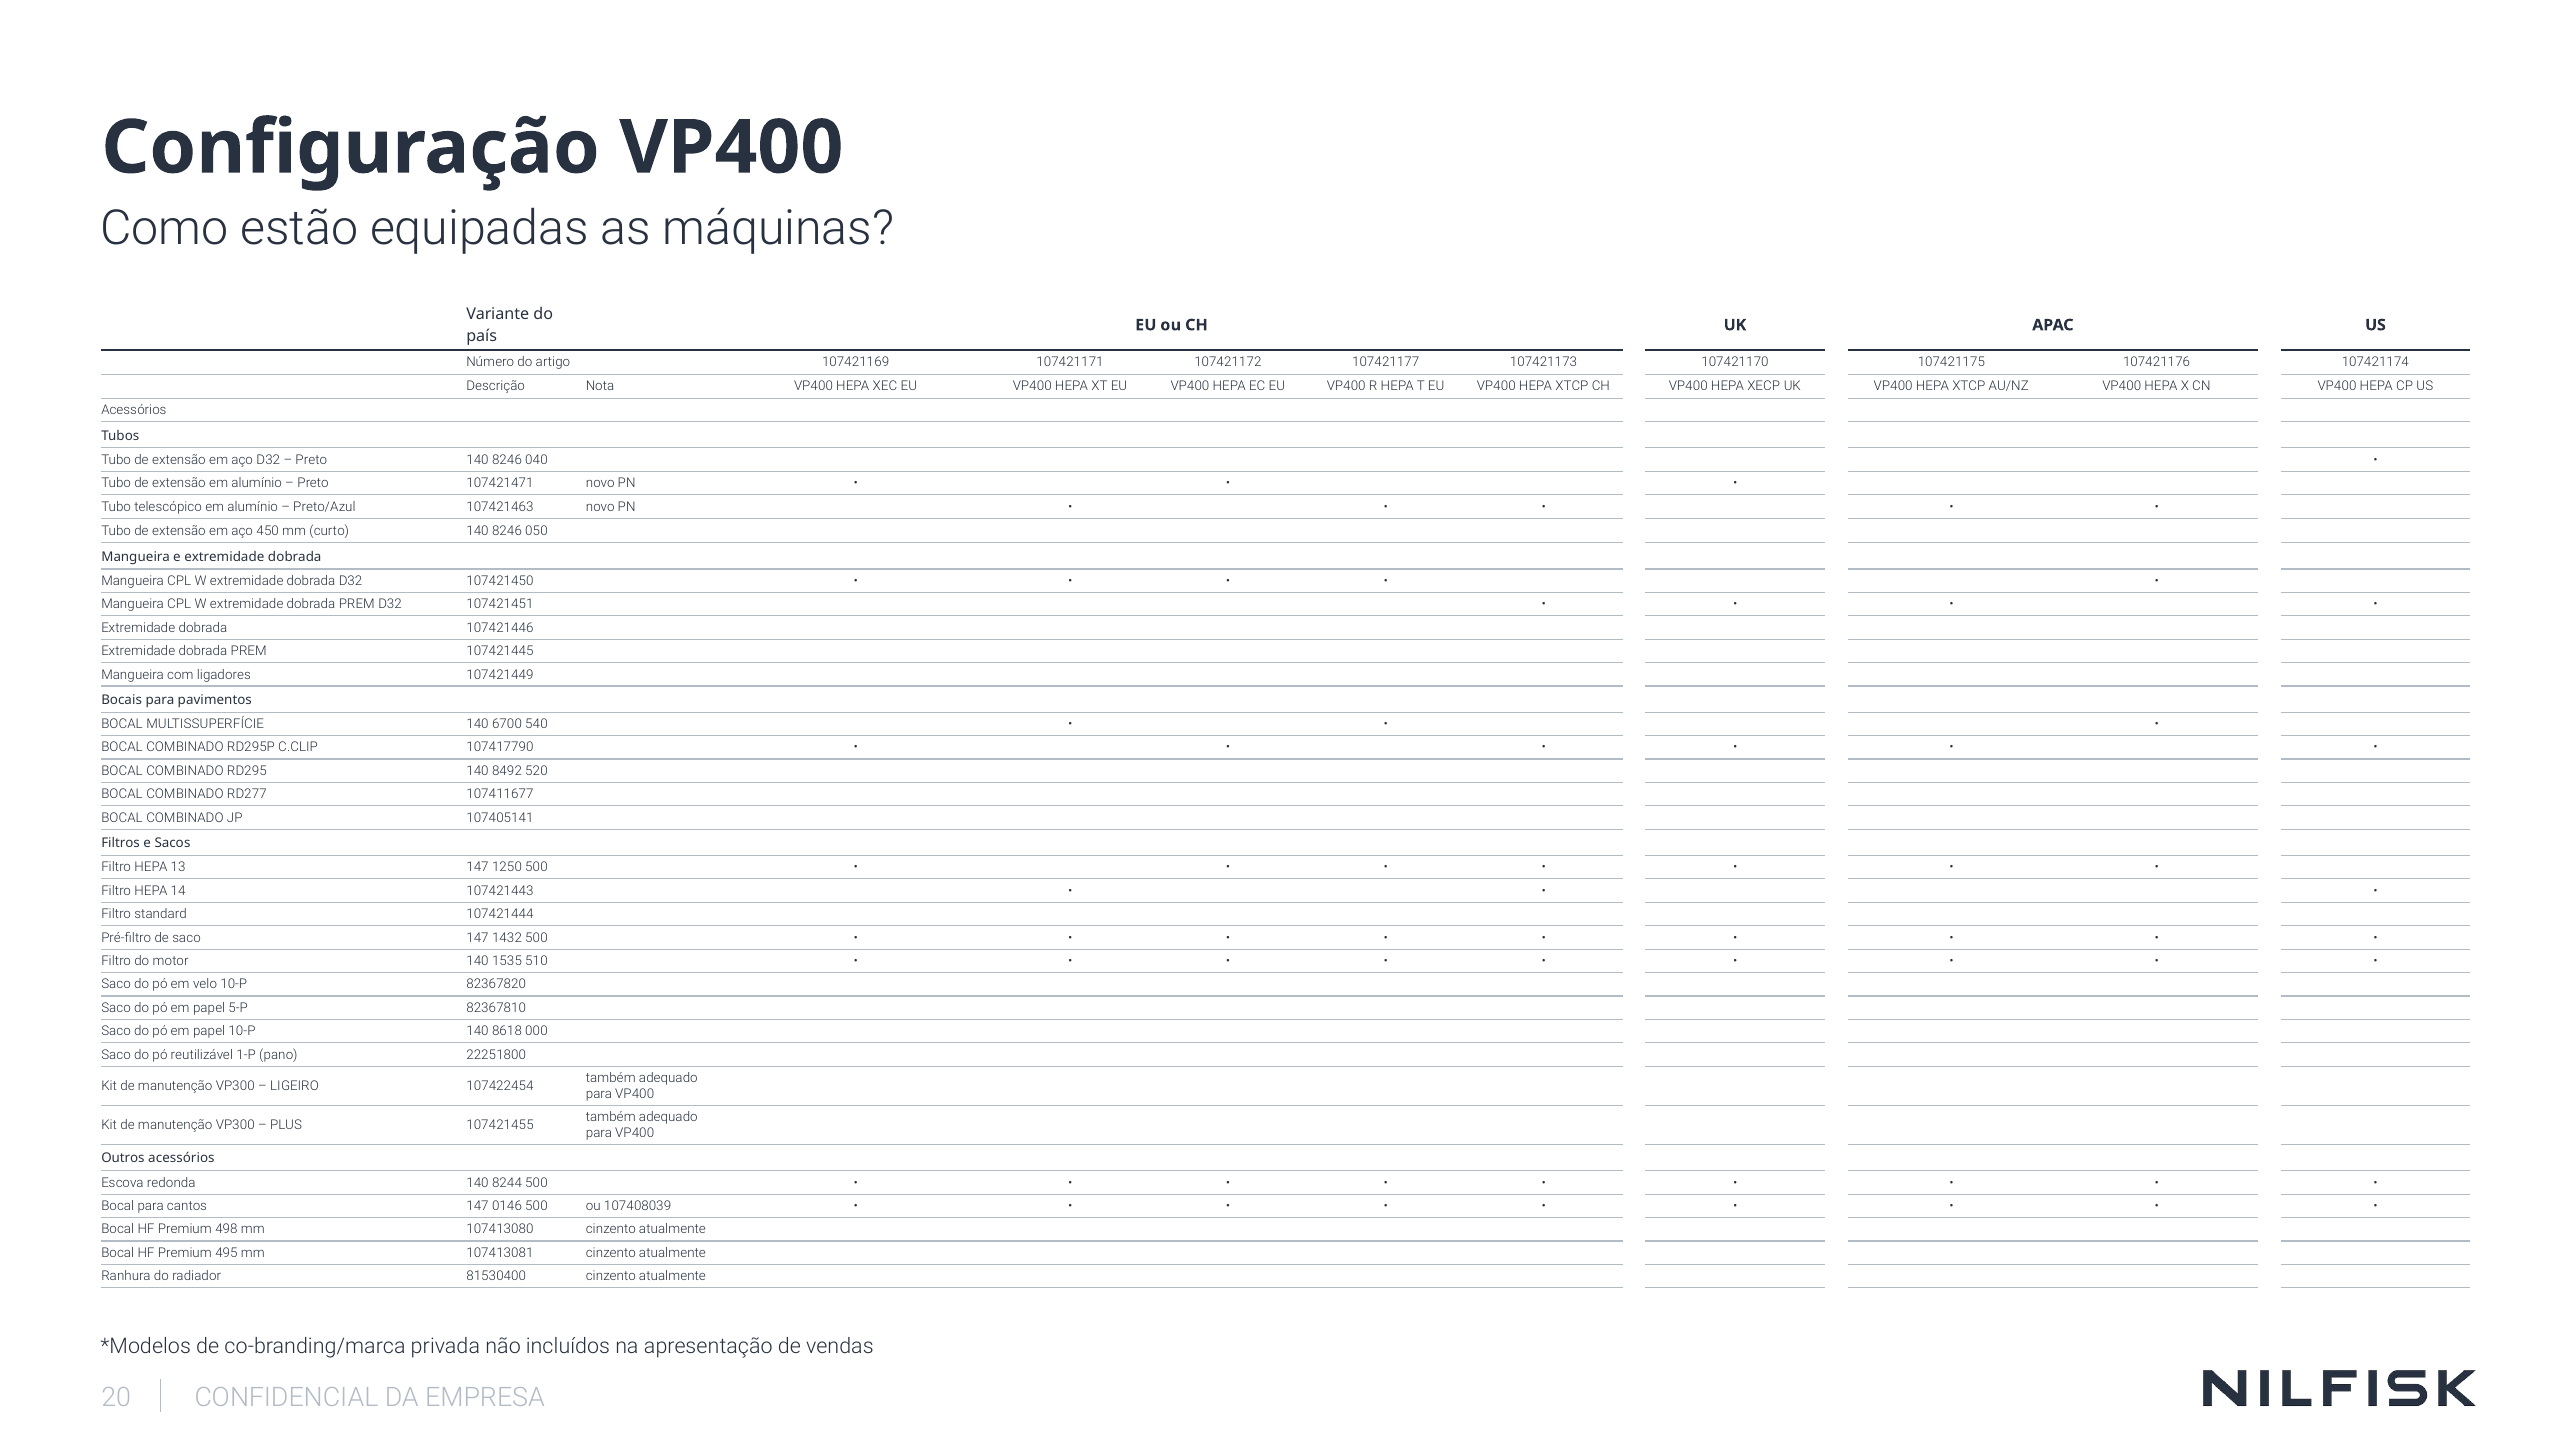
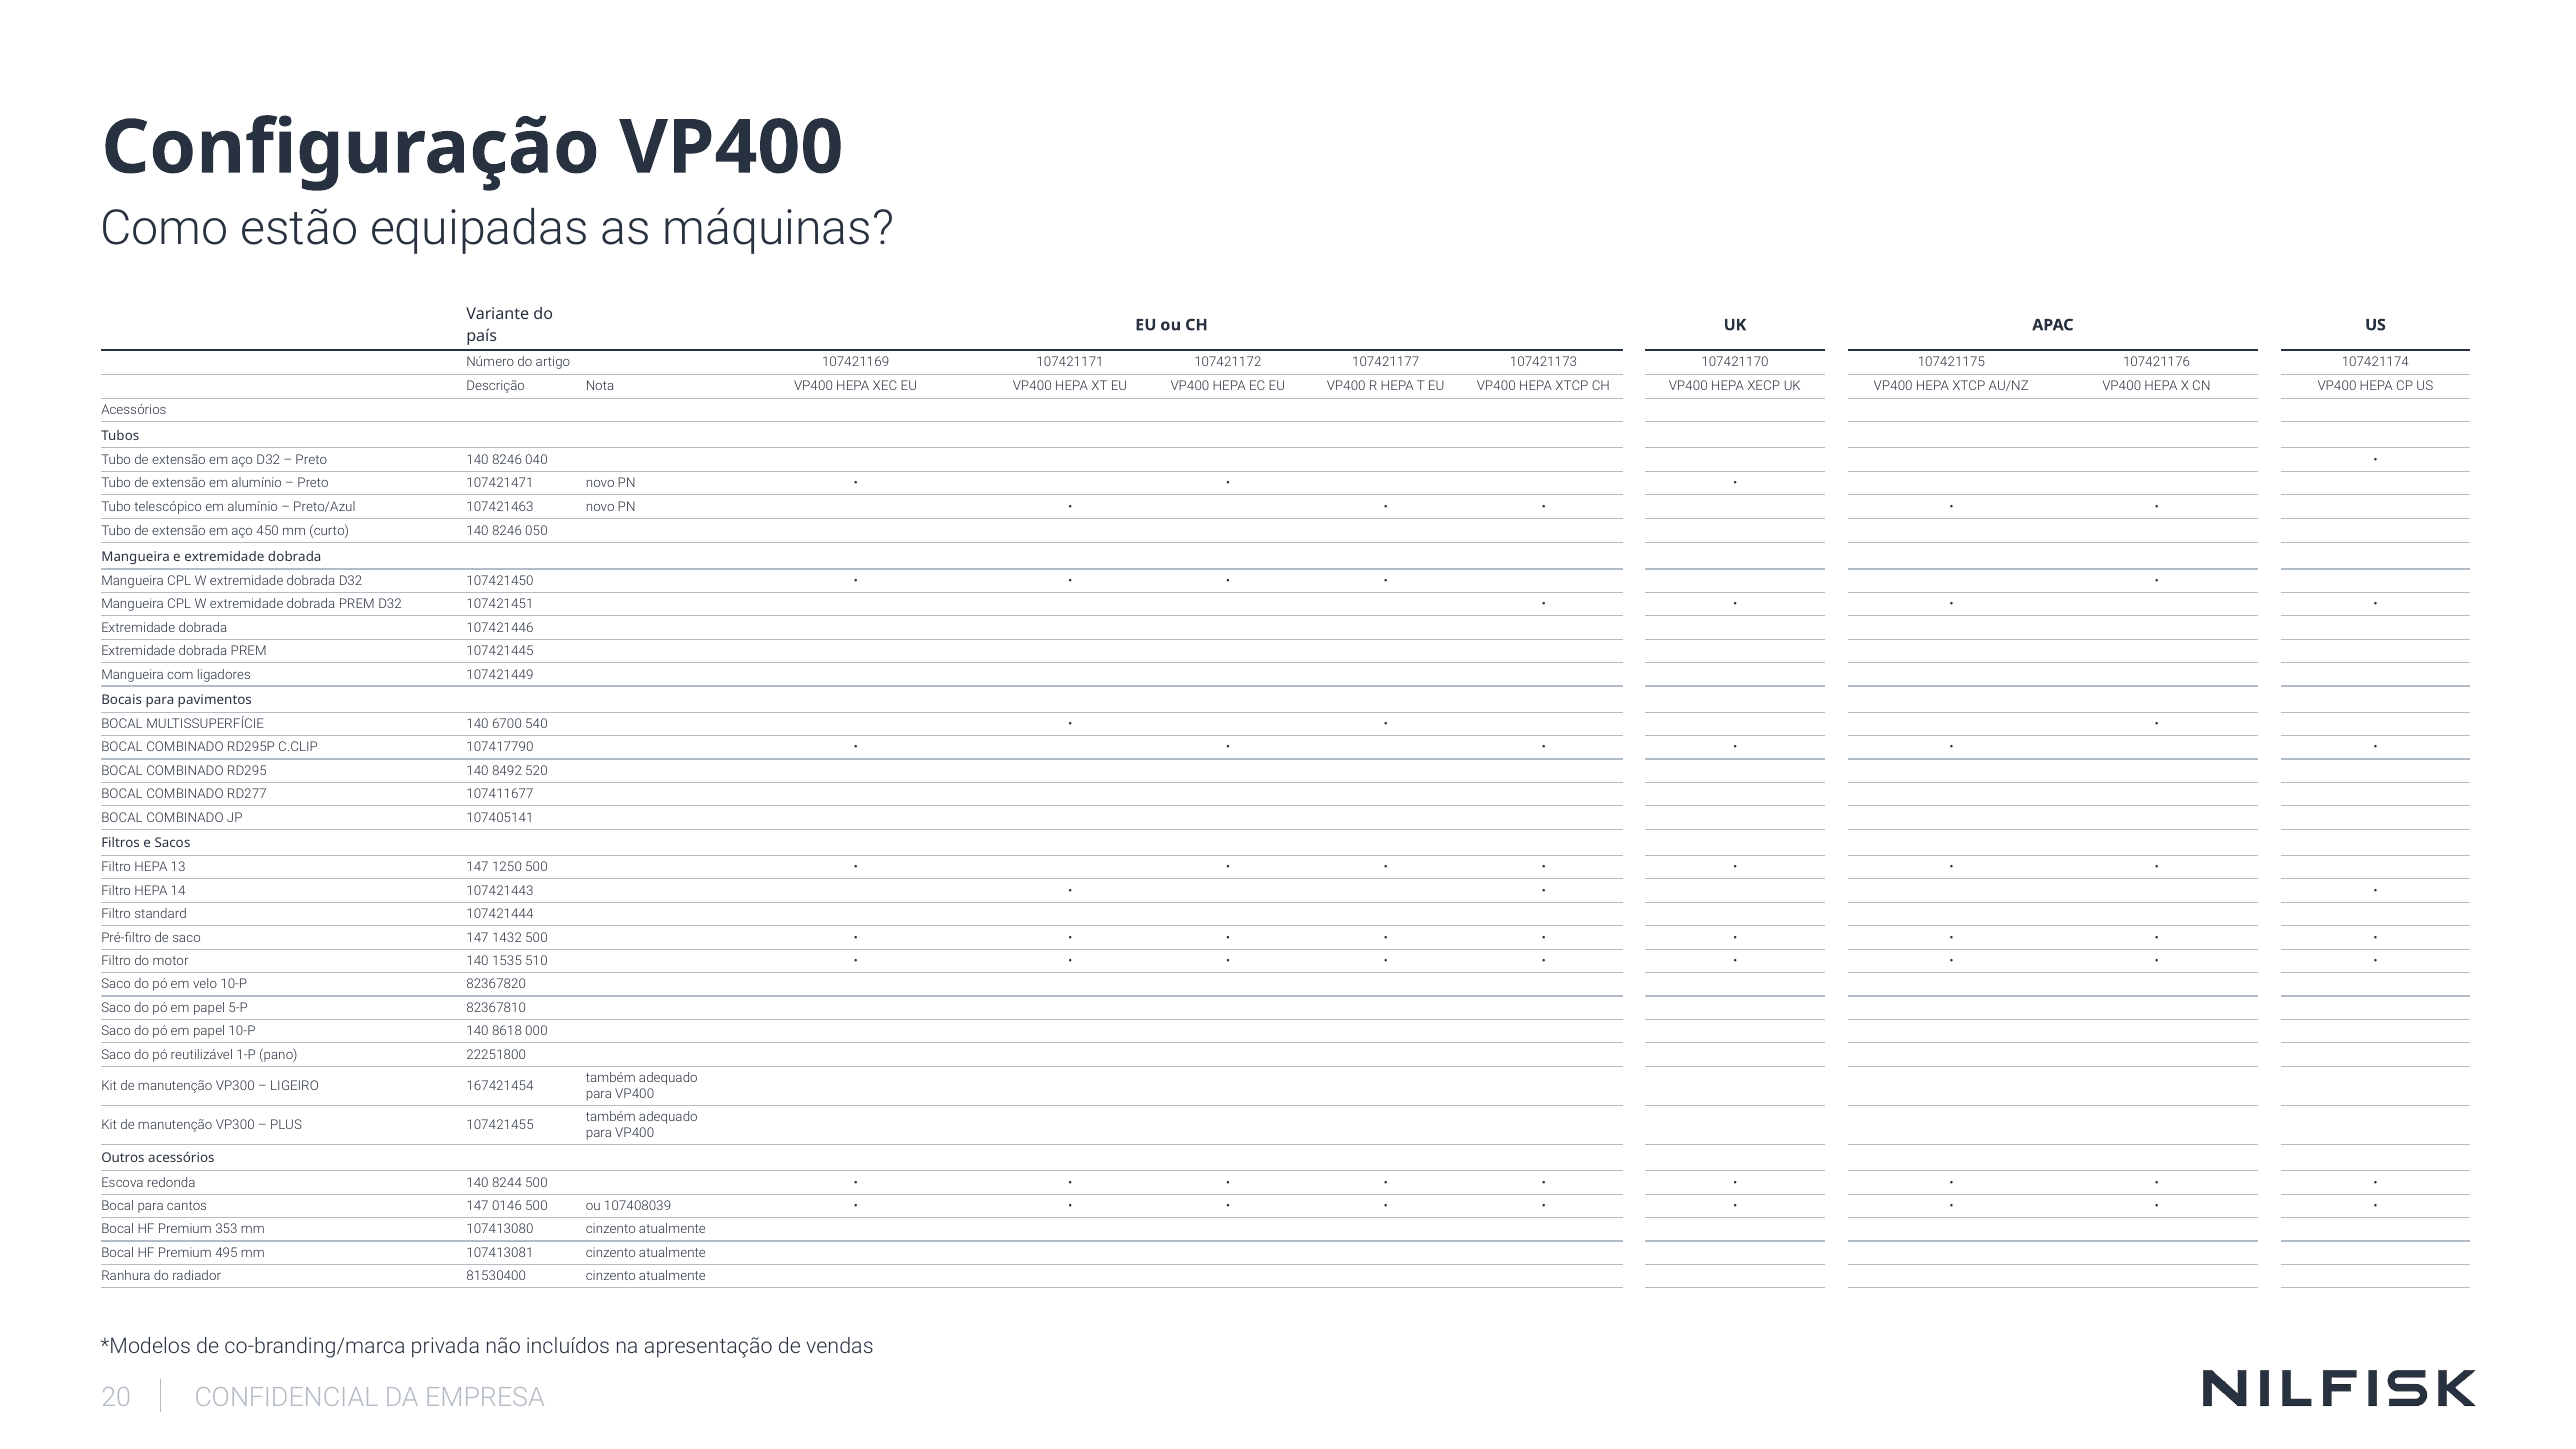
107422454: 107422454 -> 167421454
498: 498 -> 353
